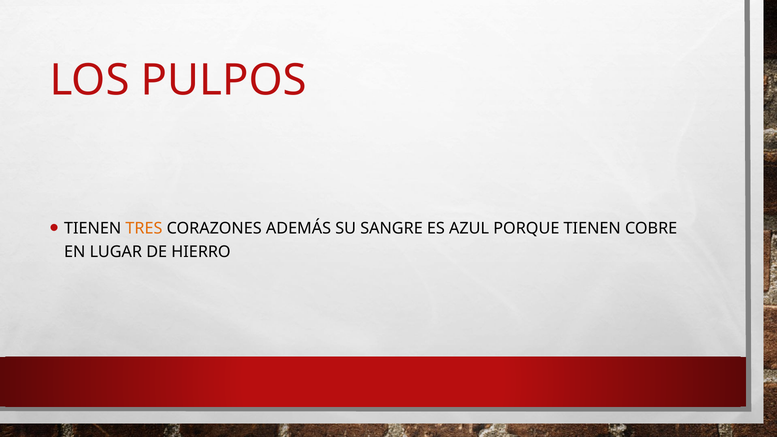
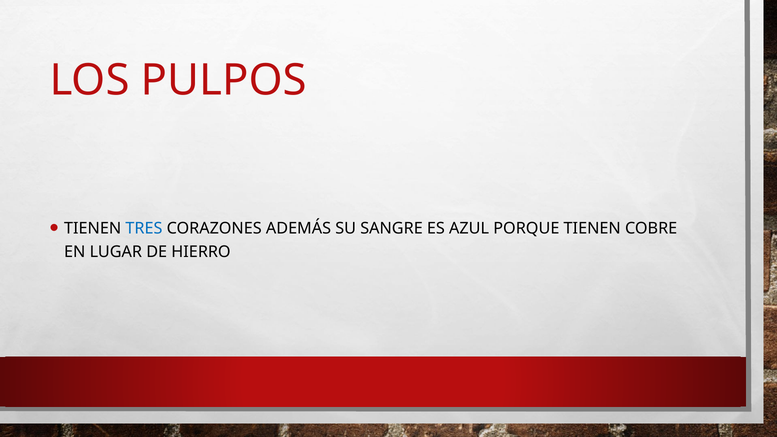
TRES colour: orange -> blue
